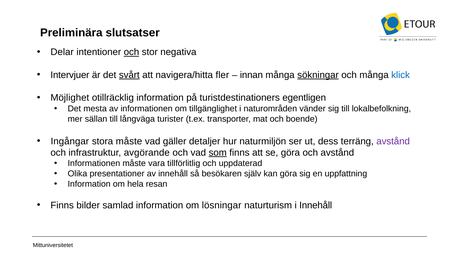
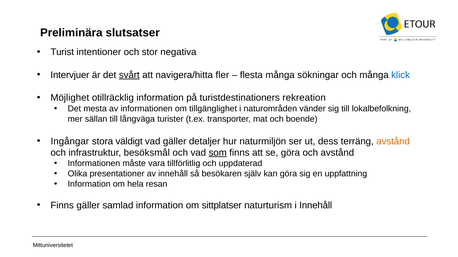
Delar: Delar -> Turist
och at (131, 52) underline: present -> none
innan: innan -> flesta
sökningar underline: present -> none
egentligen: egentligen -> rekreation
stora måste: måste -> väldigt
avstånd at (393, 142) colour: purple -> orange
avgörande: avgörande -> besöksmål
Finns bilder: bilder -> gäller
lösningar: lösningar -> sittplatser
